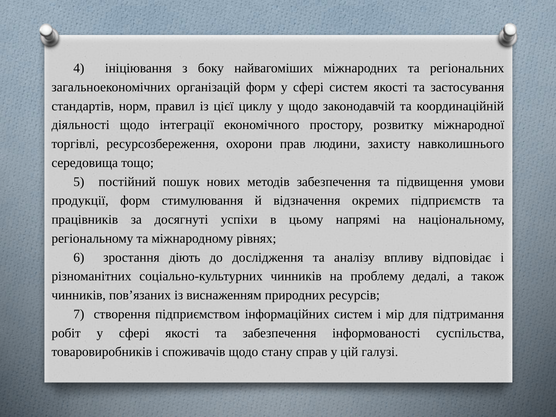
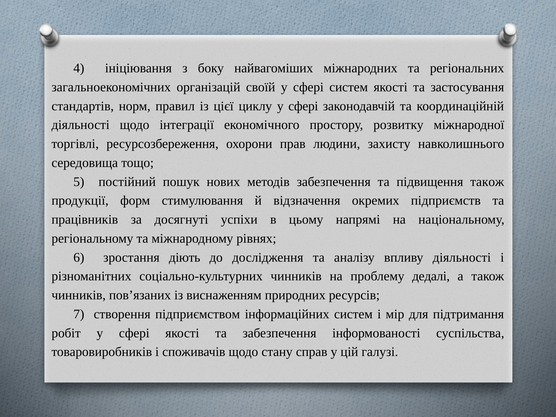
організацій форм: форм -> своїй
щодо at (303, 106): щодо -> сфері
підвищення умови: умови -> також
впливу відповідає: відповідає -> діяльності
